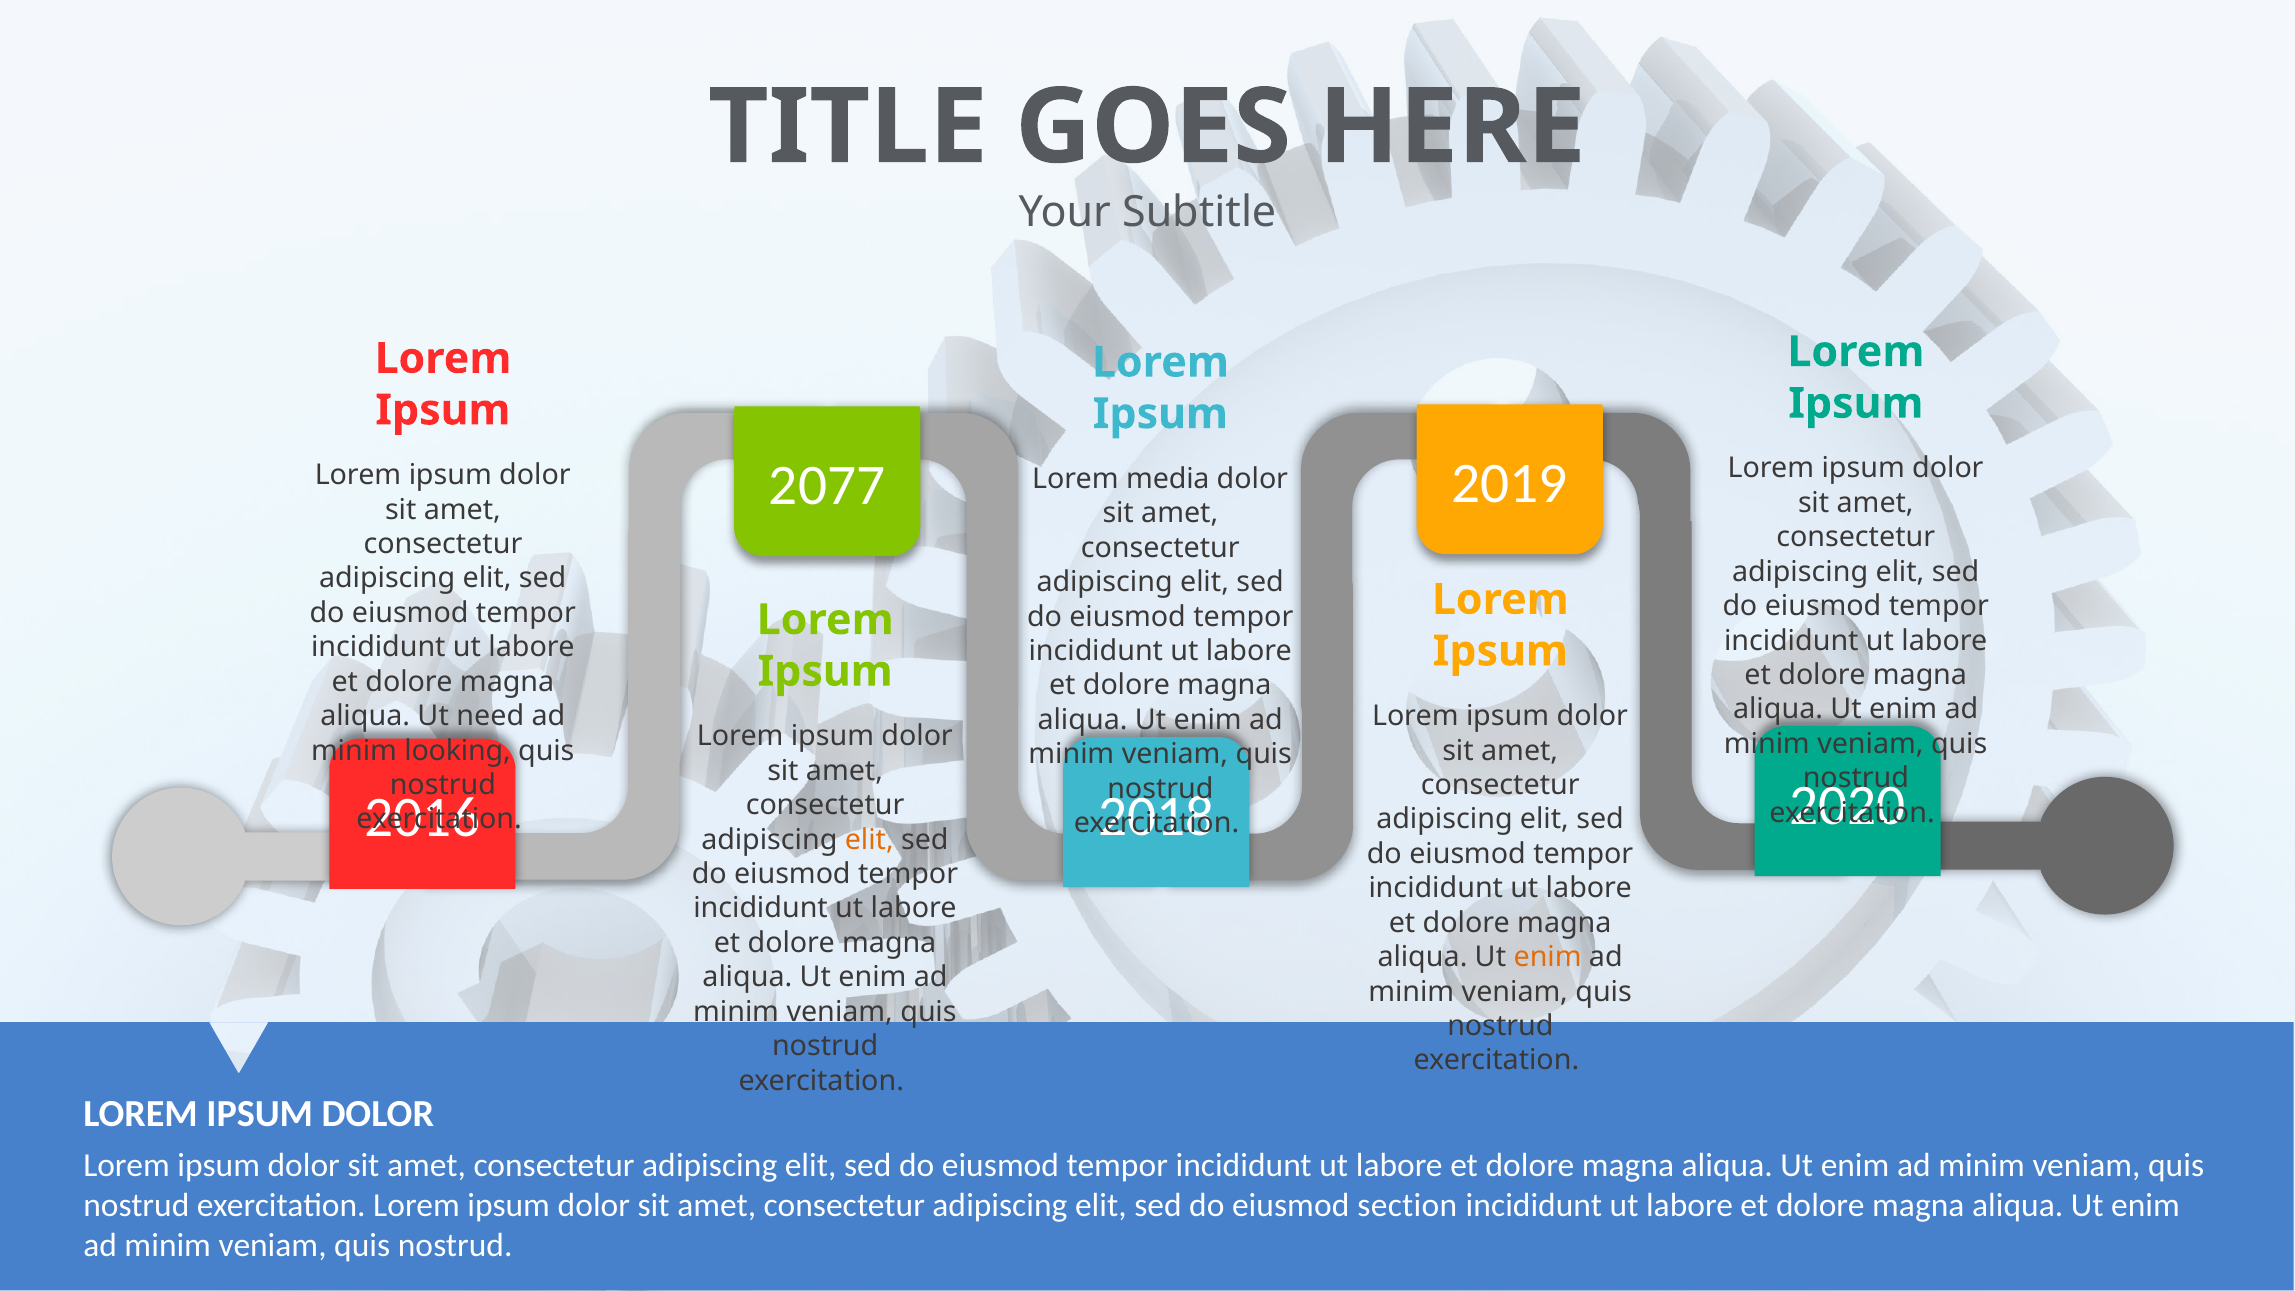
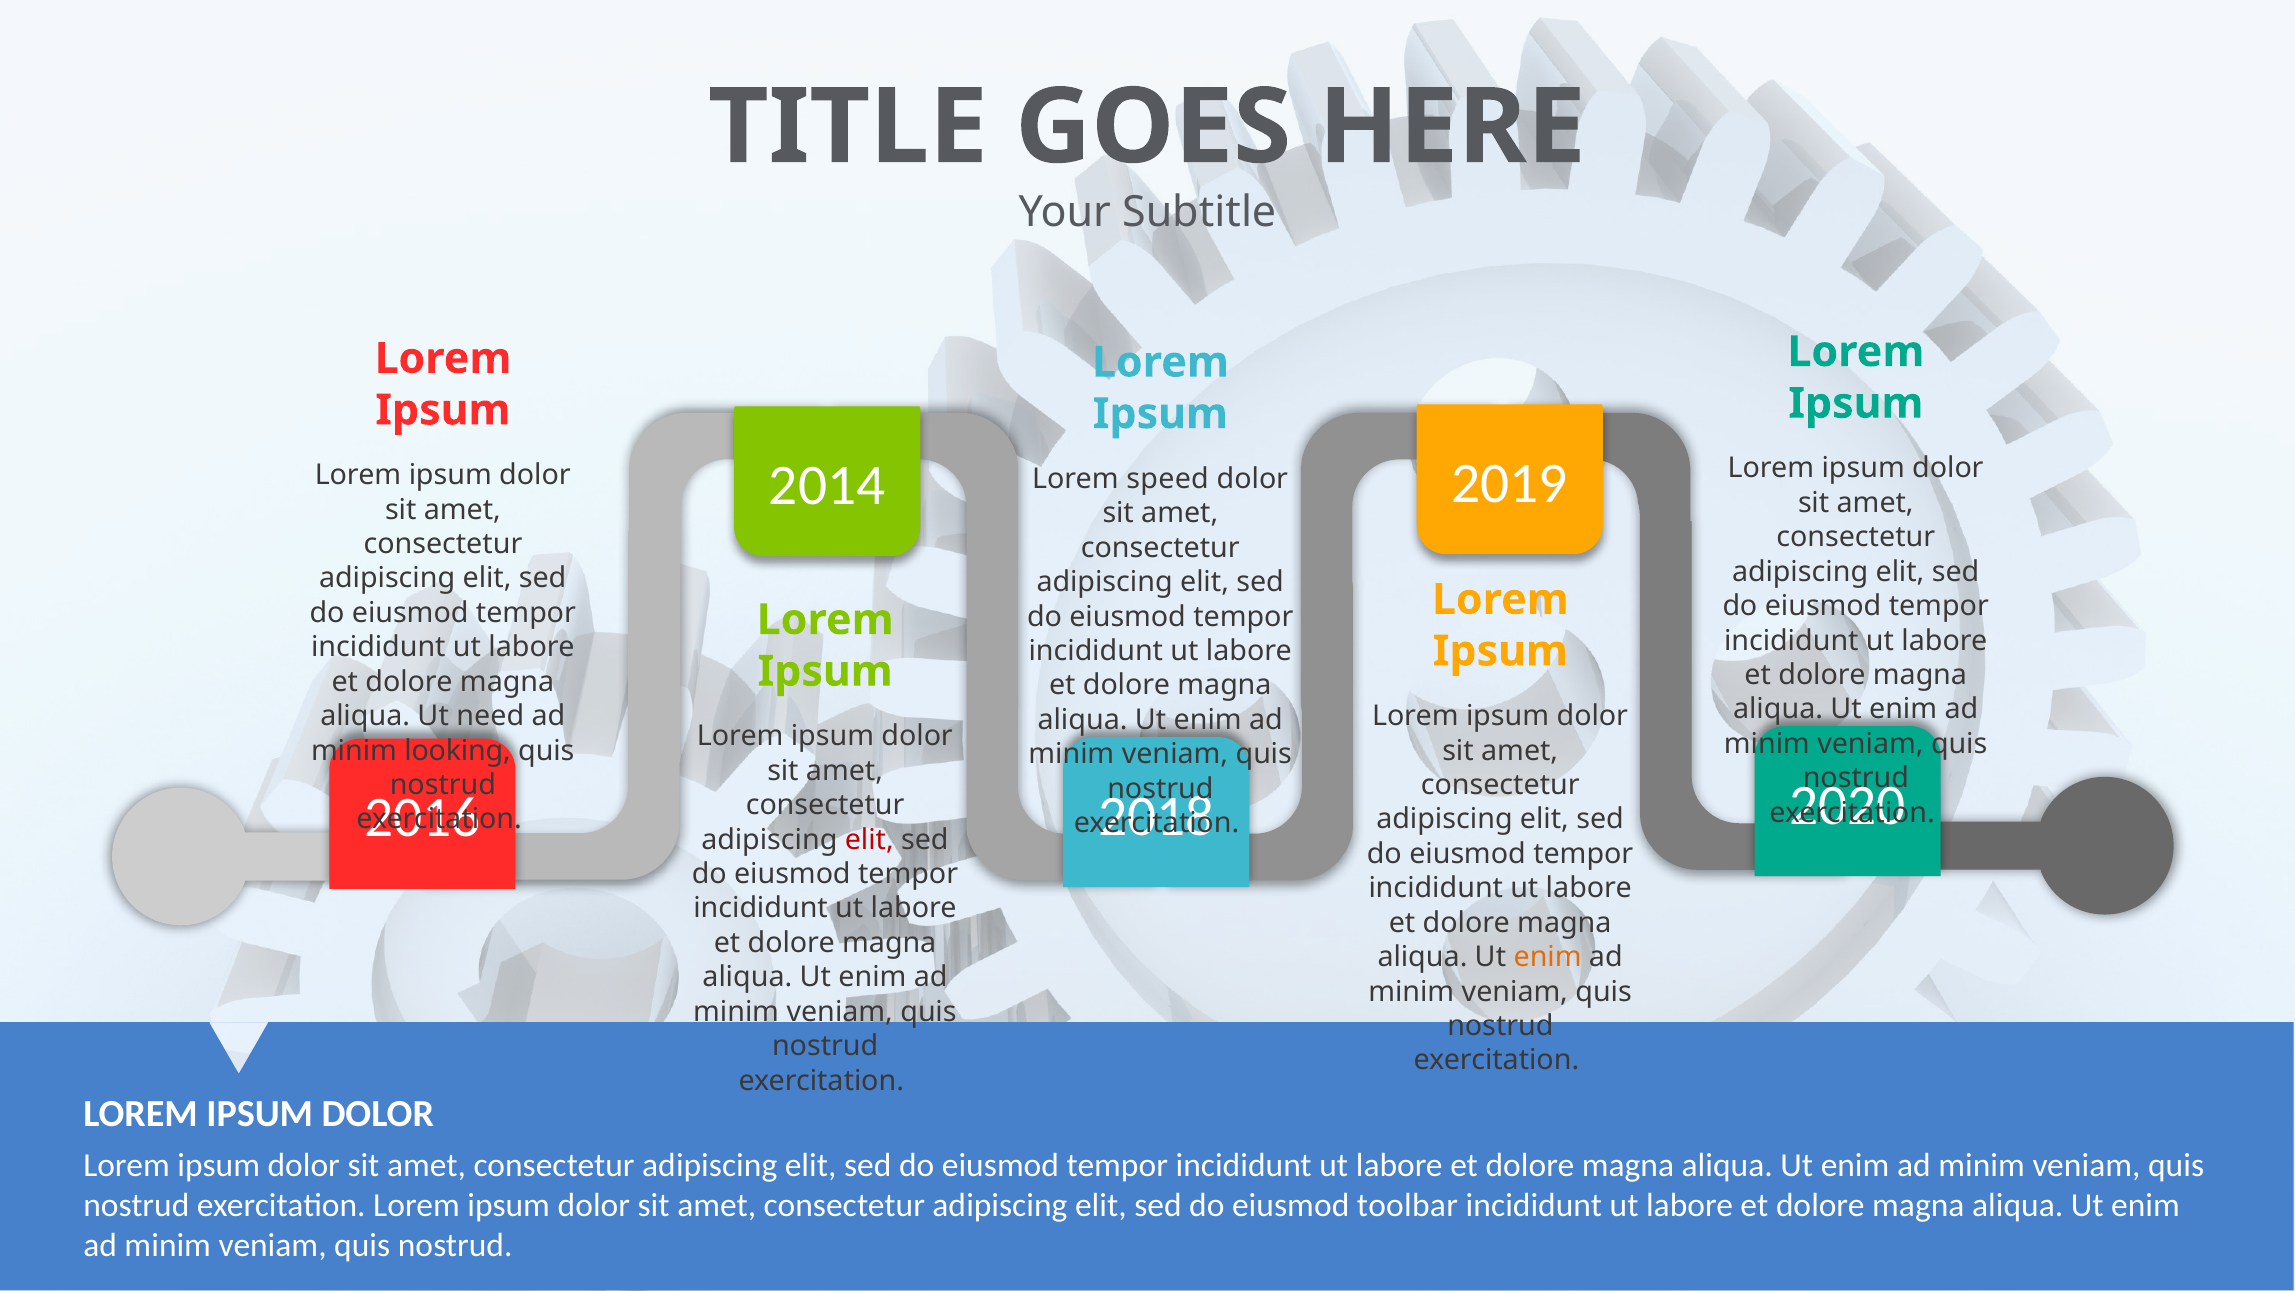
2077: 2077 -> 2014
media: media -> speed
elit at (869, 840) colour: orange -> red
section: section -> toolbar
